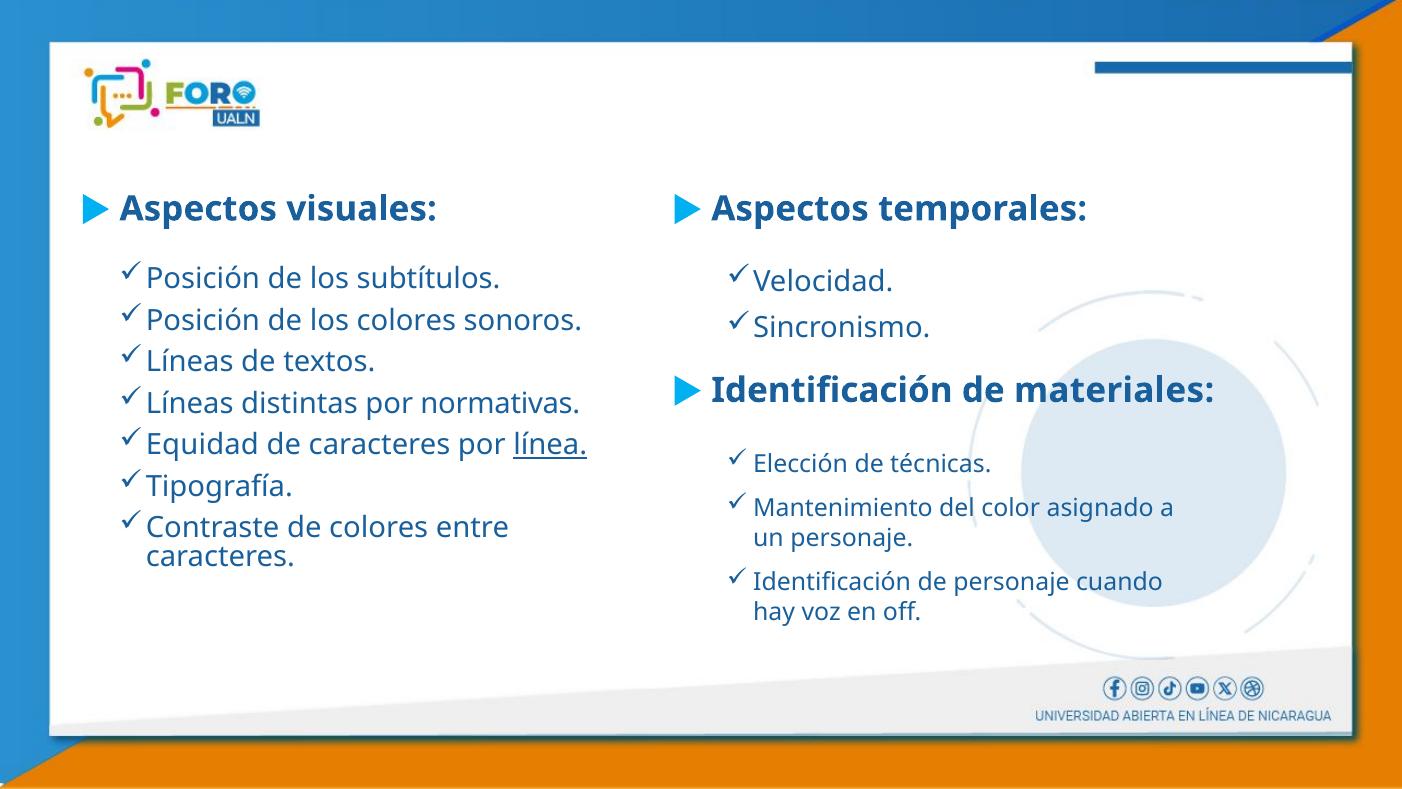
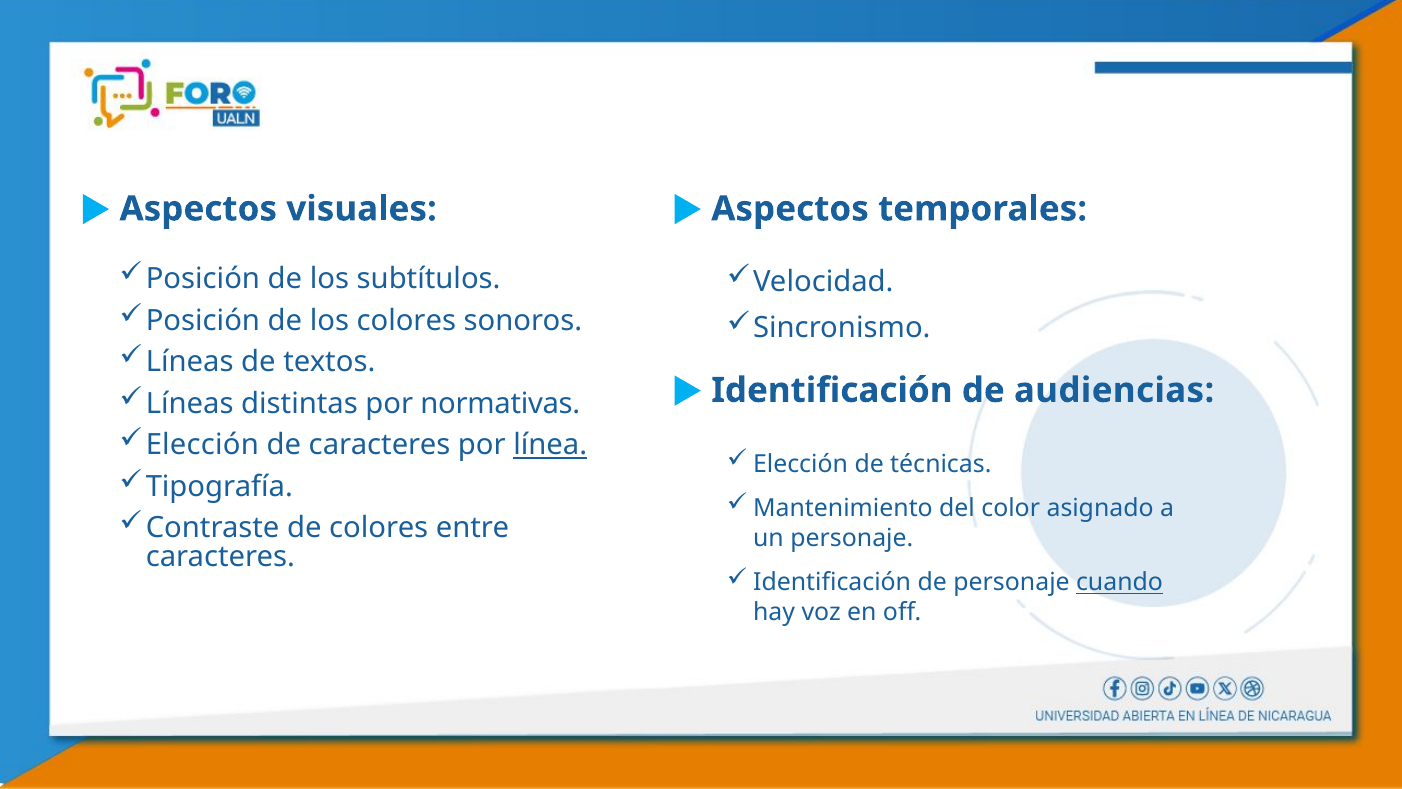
materiales: materiales -> audiencias
Equidad at (202, 445): Equidad -> Elección
cuando underline: none -> present
